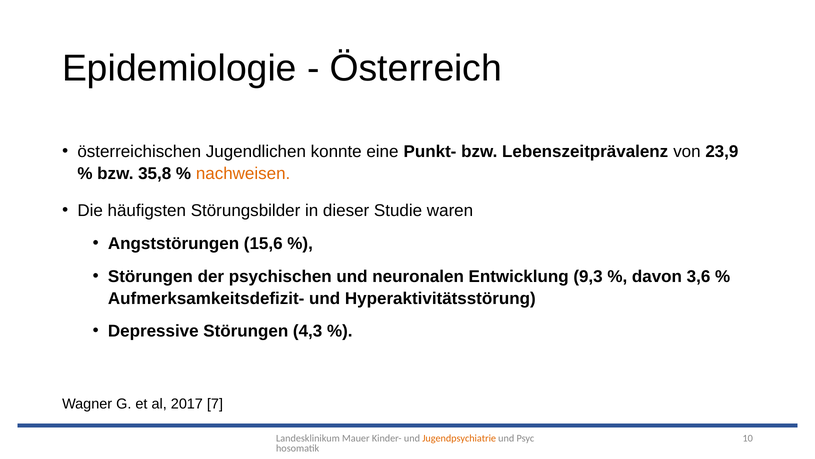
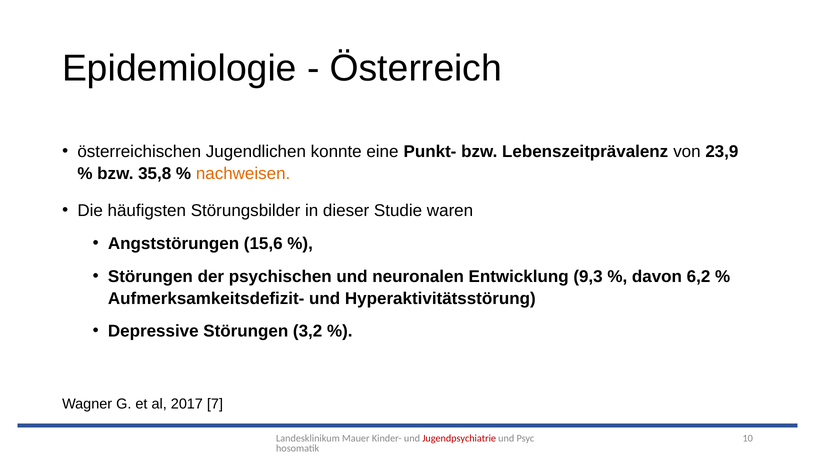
3,6: 3,6 -> 6,2
4,3: 4,3 -> 3,2
Jugendpsychiatrie colour: orange -> red
